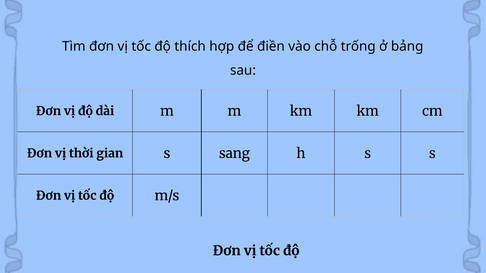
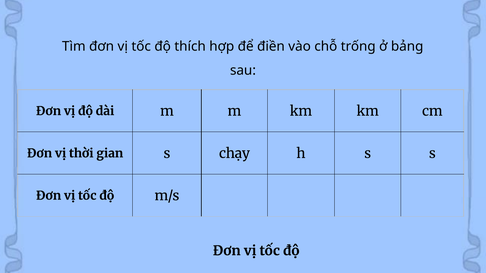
sang: sang -> chạy
